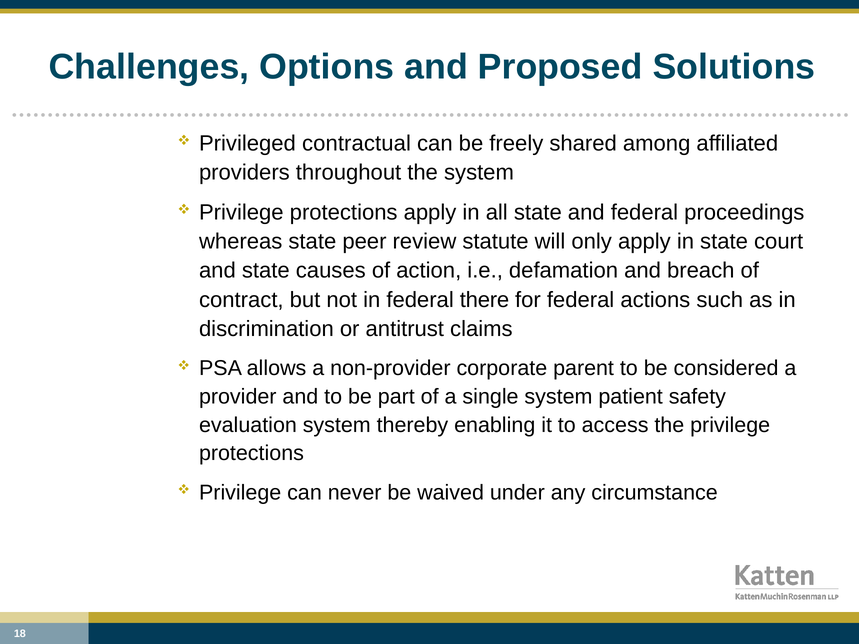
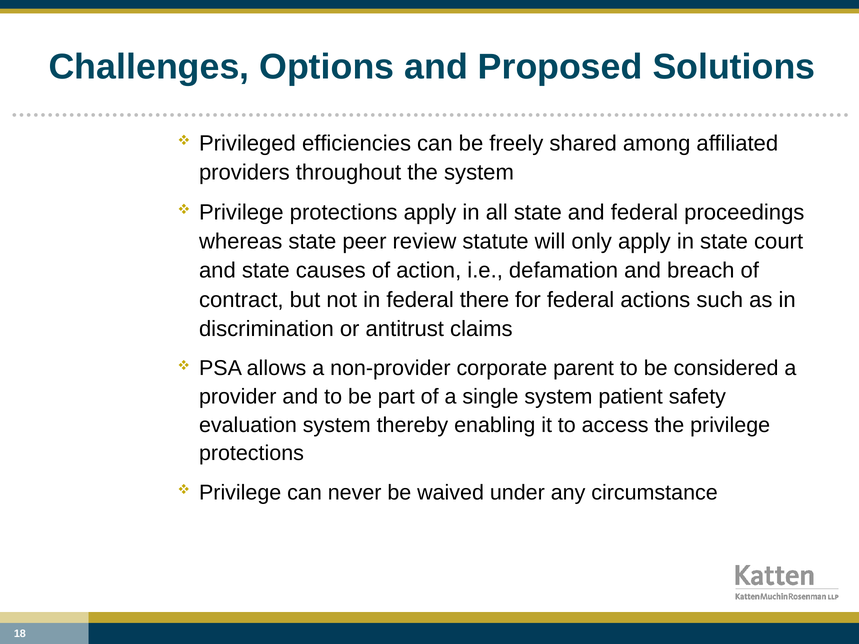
contractual: contractual -> efficiencies
